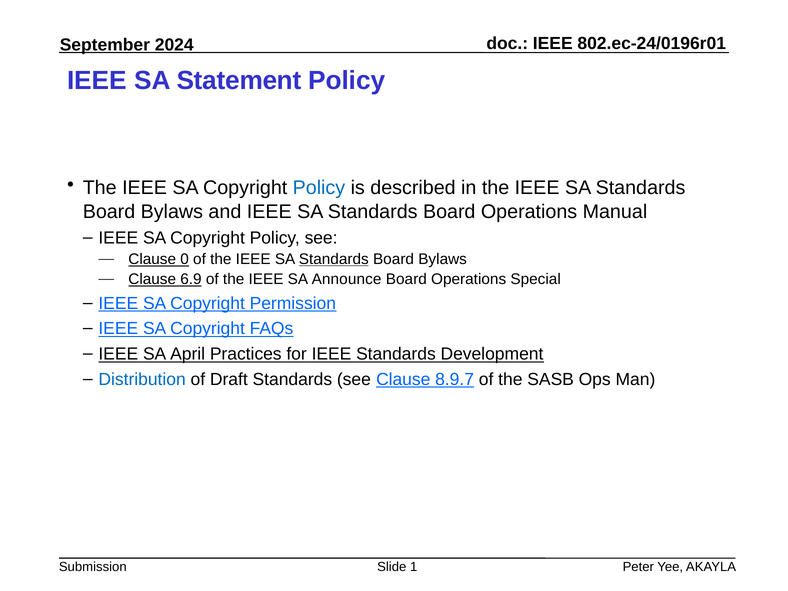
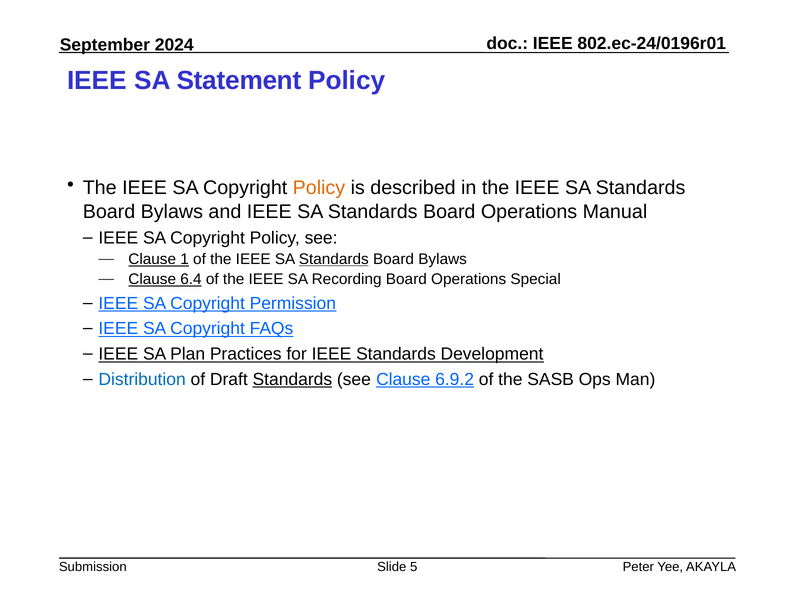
Policy at (319, 188) colour: blue -> orange
0: 0 -> 1
6.9: 6.9 -> 6.4
Announce: Announce -> Recording
April: April -> Plan
Standards at (292, 379) underline: none -> present
8.9.7: 8.9.7 -> 6.9.2
1: 1 -> 5
